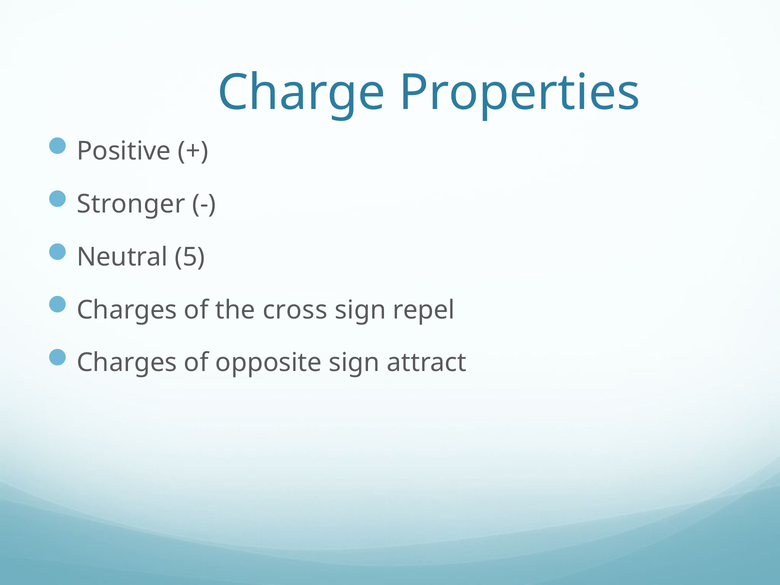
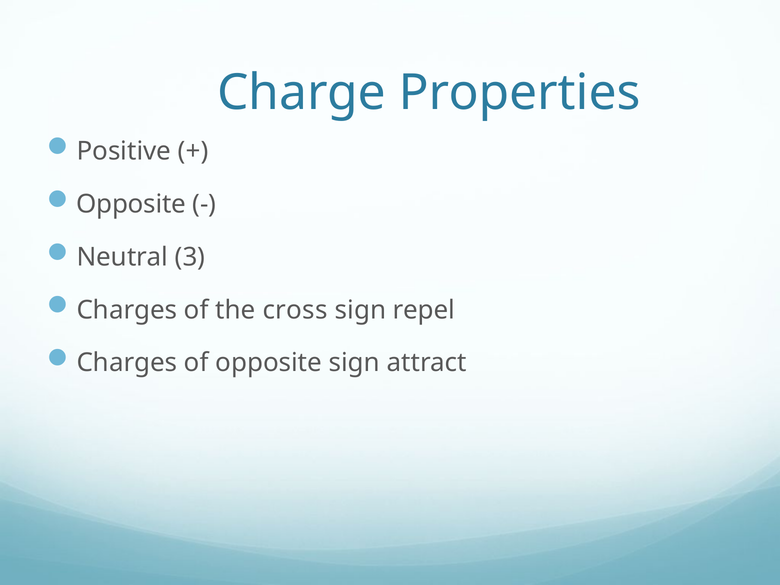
Stronger at (131, 204): Stronger -> Opposite
5: 5 -> 3
